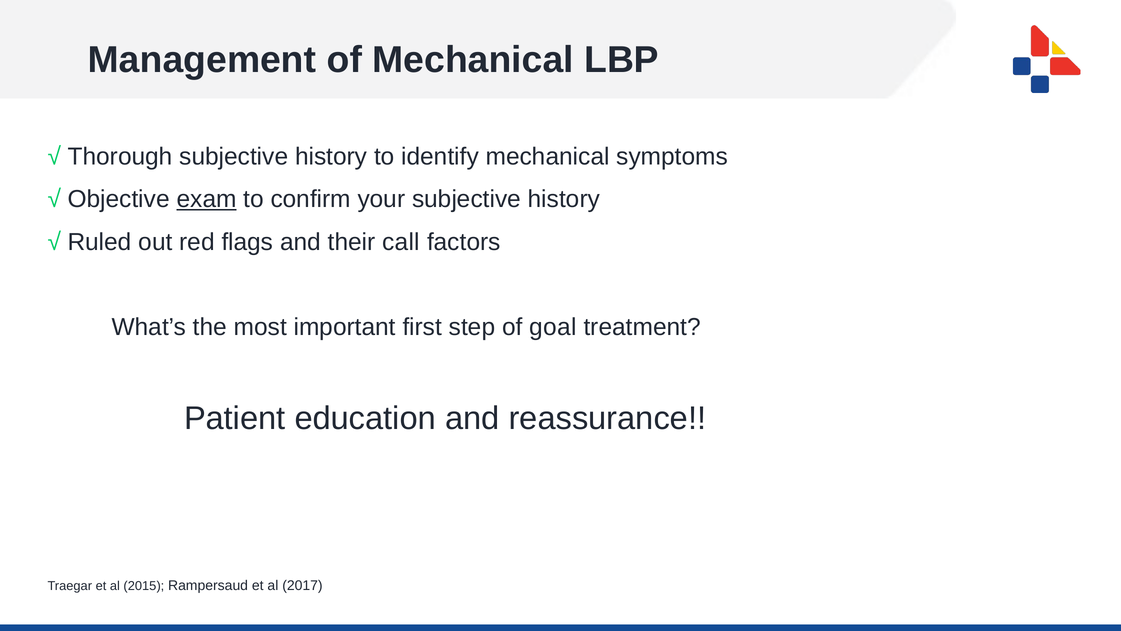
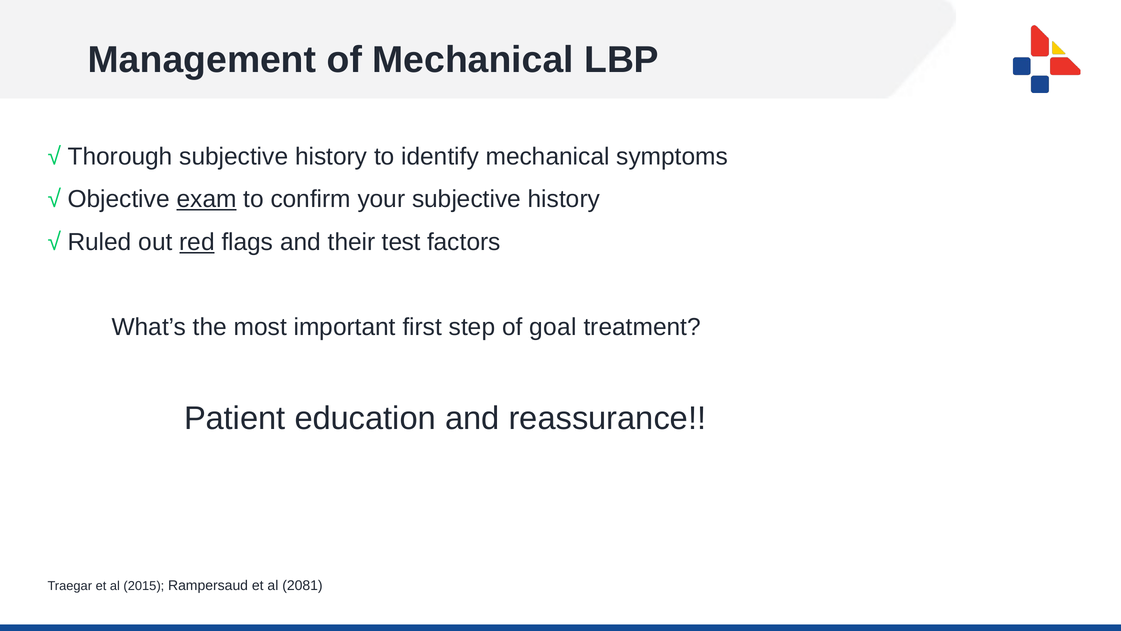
red underline: none -> present
call: call -> test
2017: 2017 -> 2081
